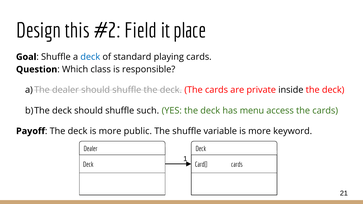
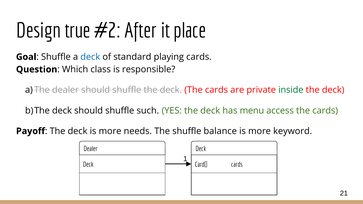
this: this -> true
Field: Field -> After
inside colour: black -> green
public: public -> needs
variable: variable -> balance
